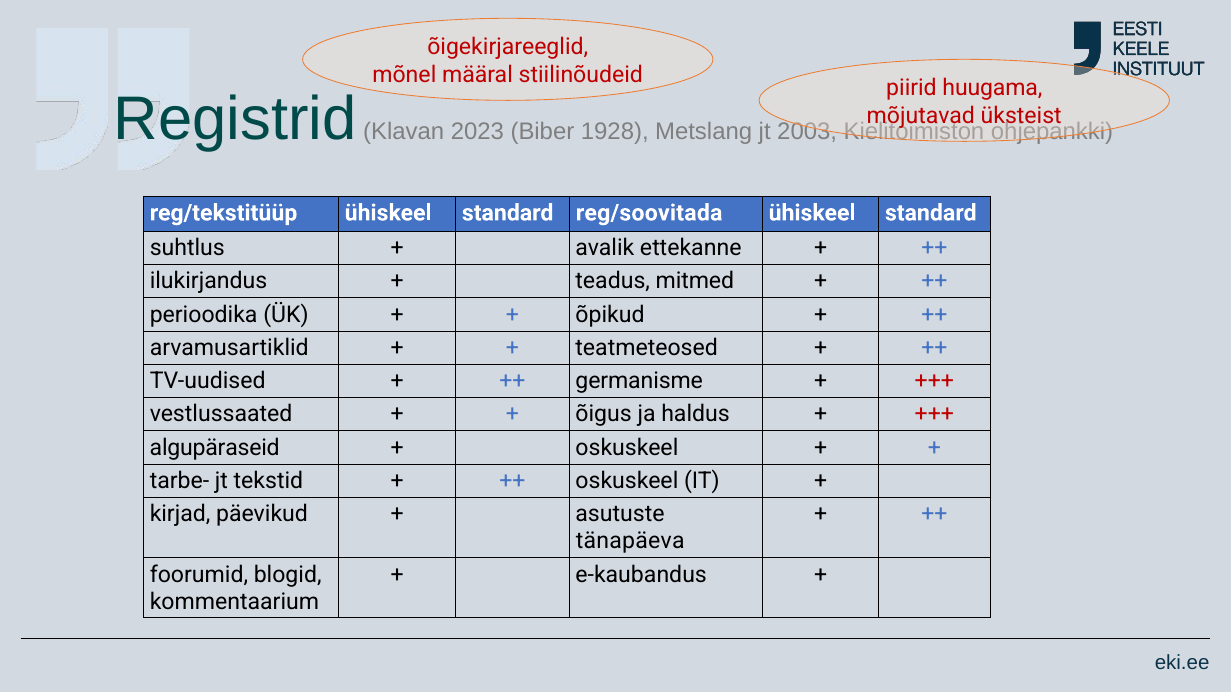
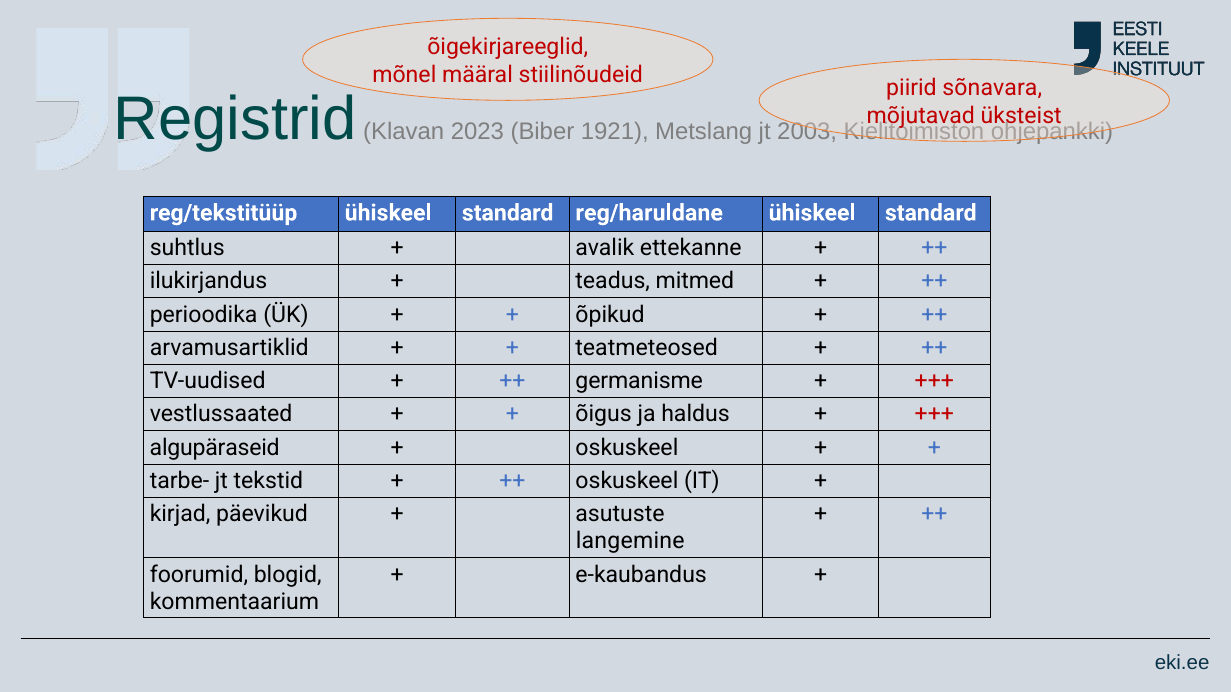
huugama: huugama -> sõnavara
1928: 1928 -> 1921
reg/soovitada: reg/soovitada -> reg/haruldane
tänapäeva: tänapäeva -> langemine
